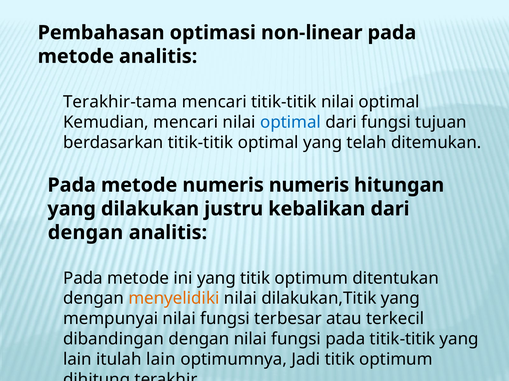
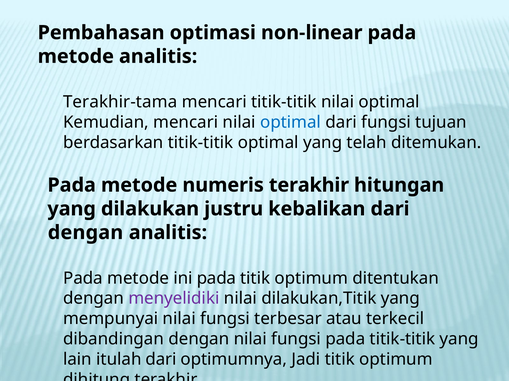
numeris numeris: numeris -> terakhir
ini yang: yang -> pada
menyelidiki colour: orange -> purple
itulah lain: lain -> dari
